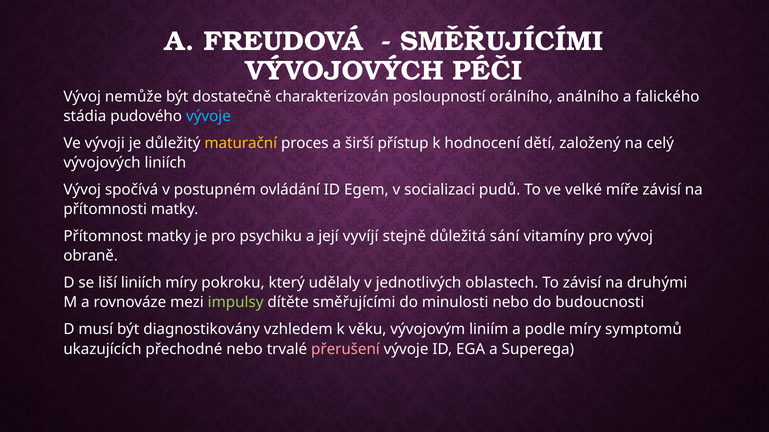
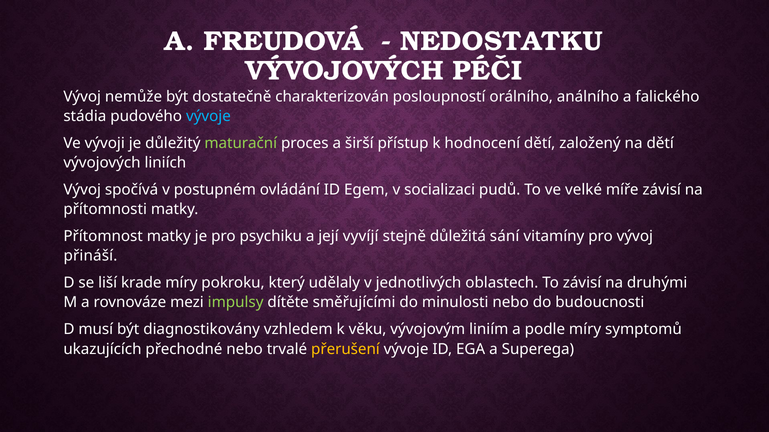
SMĚŘUJÍCÍMI at (502, 41): SMĚŘUJÍCÍMI -> NEDOSTATKU
maturační colour: yellow -> light green
na celý: celý -> dětí
obraně: obraně -> přináší
liší liniích: liniích -> krade
přerušení colour: pink -> yellow
